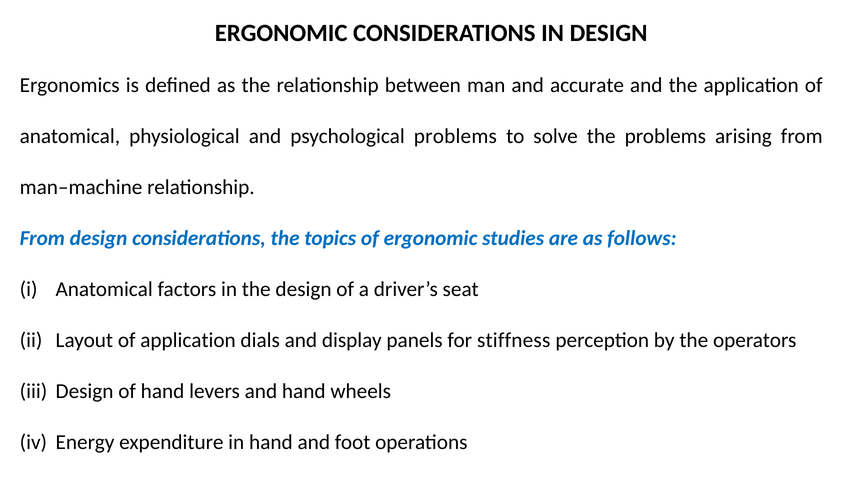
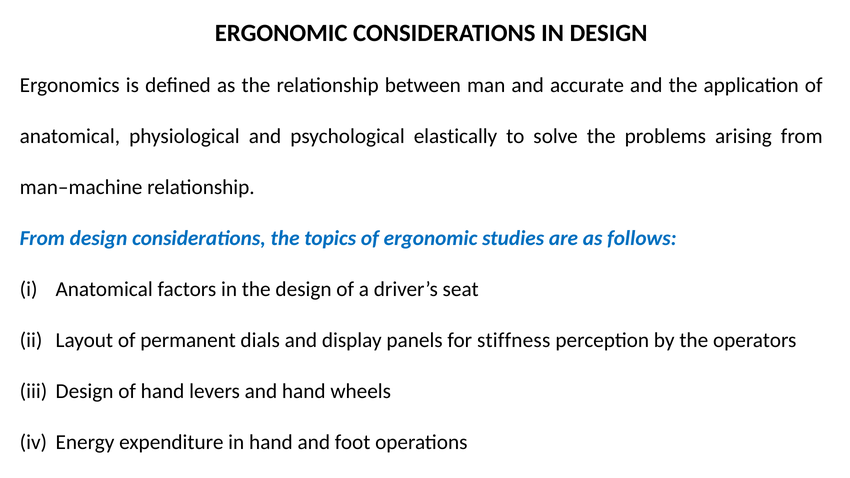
psychological problems: problems -> elastically
of application: application -> permanent
